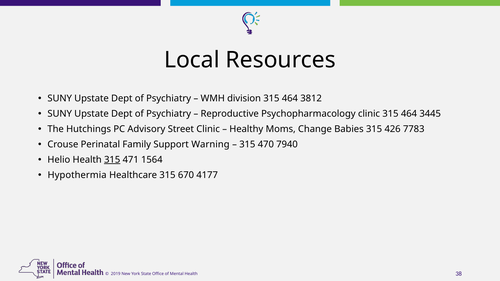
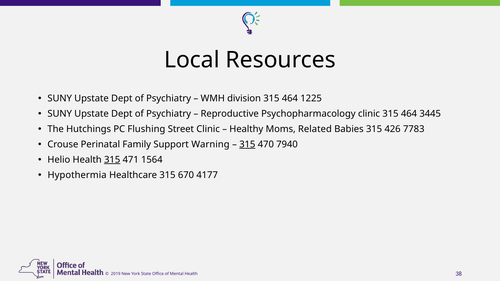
3812: 3812 -> 1225
Advisory: Advisory -> Flushing
Change: Change -> Related
315 at (247, 144) underline: none -> present
